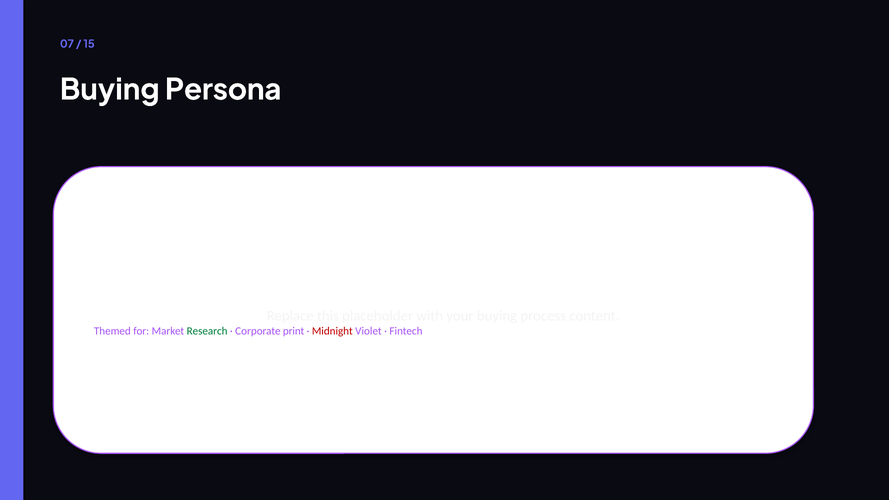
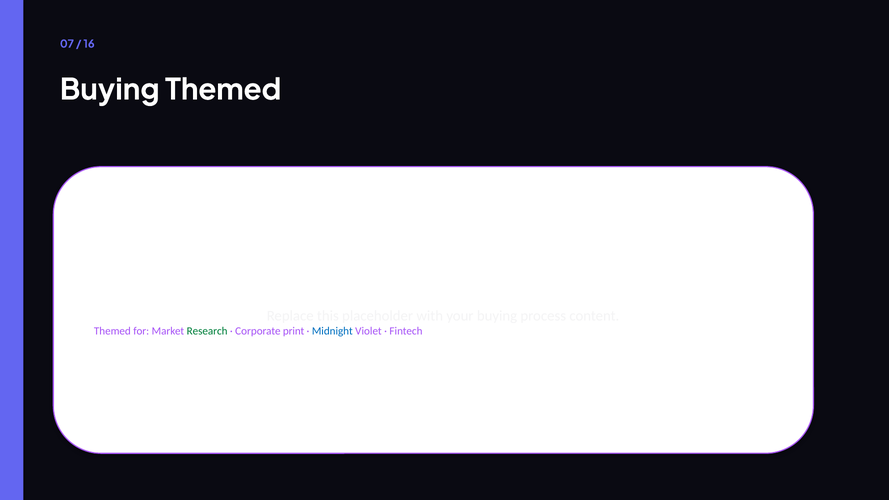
15: 15 -> 16
Buying Persona: Persona -> Themed
Midnight colour: red -> blue
